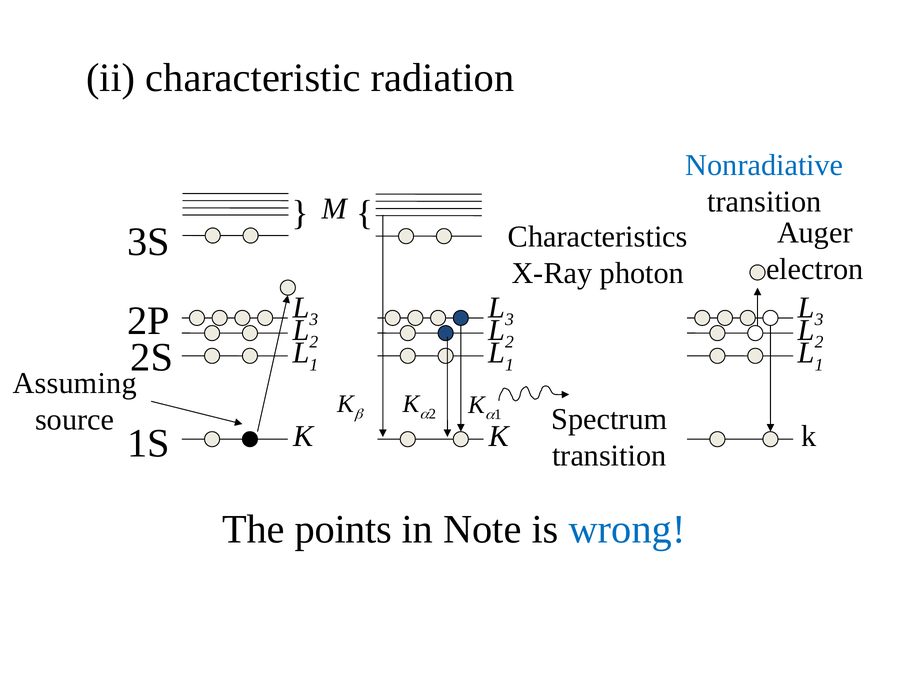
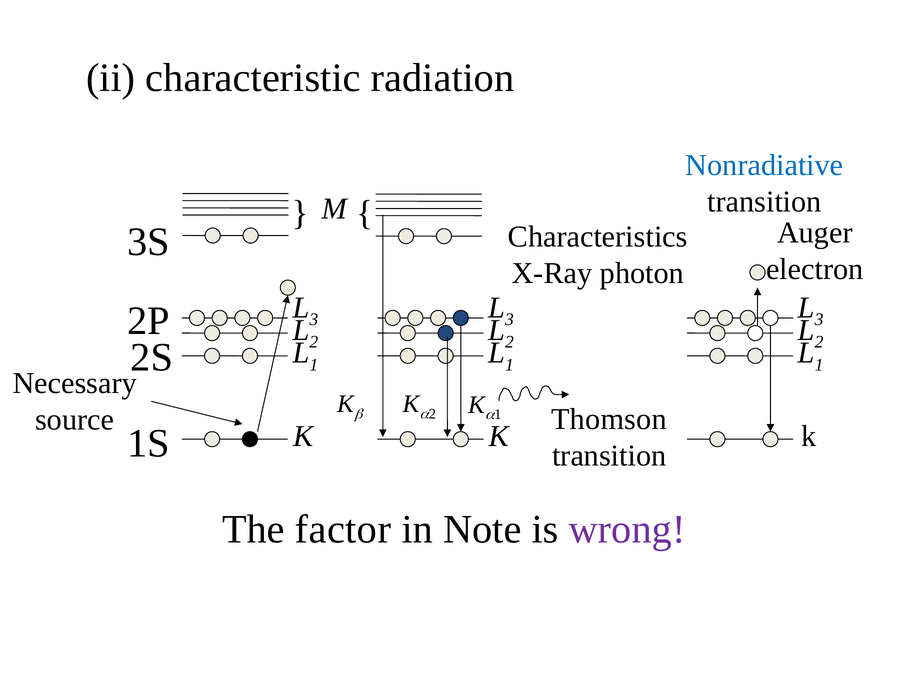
Assuming: Assuming -> Necessary
Spectrum: Spectrum -> Thomson
points: points -> factor
wrong colour: blue -> purple
